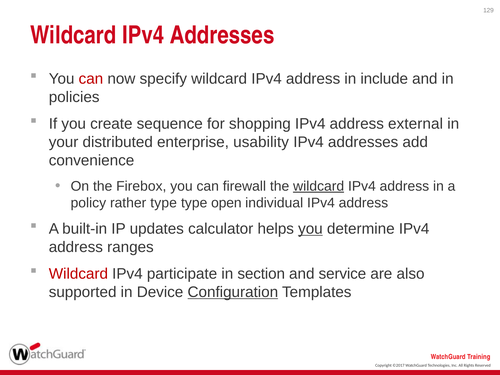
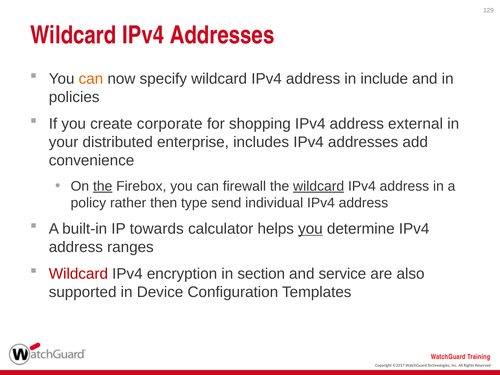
can at (91, 79) colour: red -> orange
sequence: sequence -> corporate
usability: usability -> includes
the at (103, 186) underline: none -> present
rather type: type -> then
open: open -> send
updates: updates -> towards
participate: participate -> encryption
Configuration underline: present -> none
